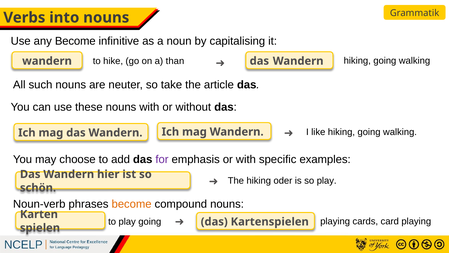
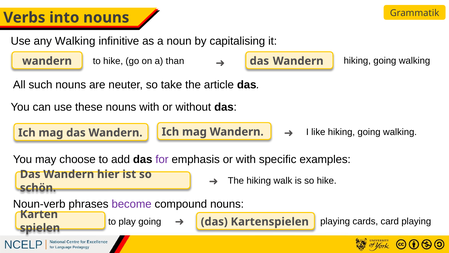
any Become: Become -> Walking
oder: oder -> walk
so play: play -> hike
become at (132, 204) colour: orange -> purple
